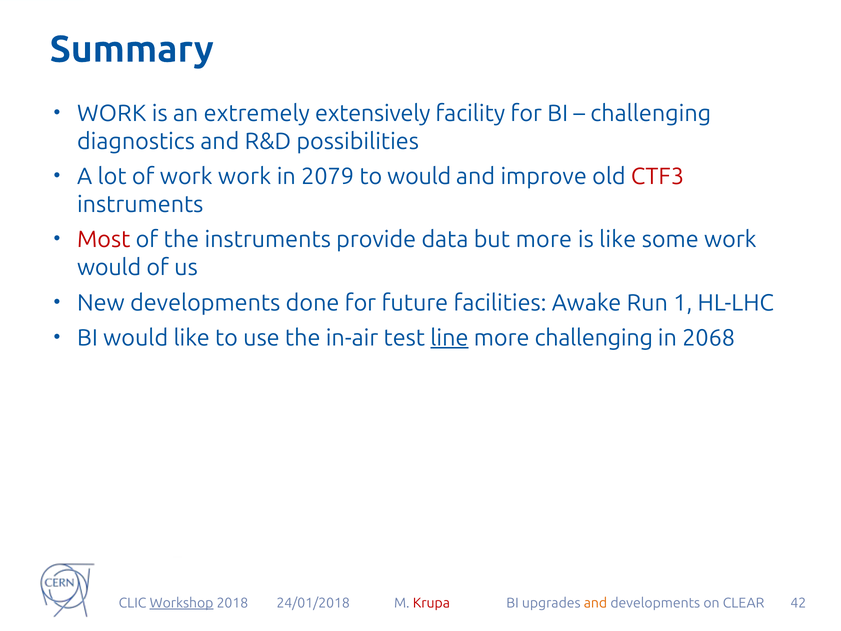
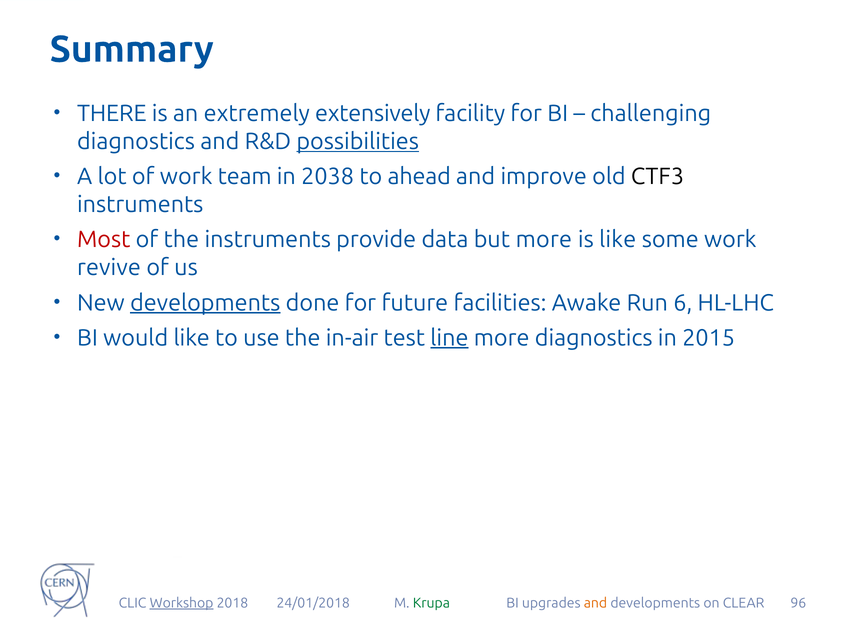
WORK at (112, 113): WORK -> THERE
possibilities underline: none -> present
work work: work -> team
2079: 2079 -> 2038
to would: would -> ahead
CTF3 colour: red -> black
would at (109, 268): would -> revive
developments at (205, 303) underline: none -> present
1: 1 -> 6
more challenging: challenging -> diagnostics
2068: 2068 -> 2015
Krupa colour: red -> green
42: 42 -> 96
